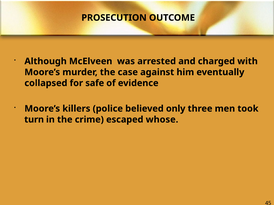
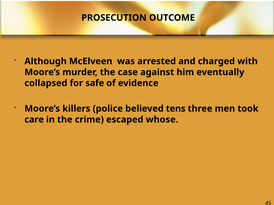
only: only -> tens
turn: turn -> care
